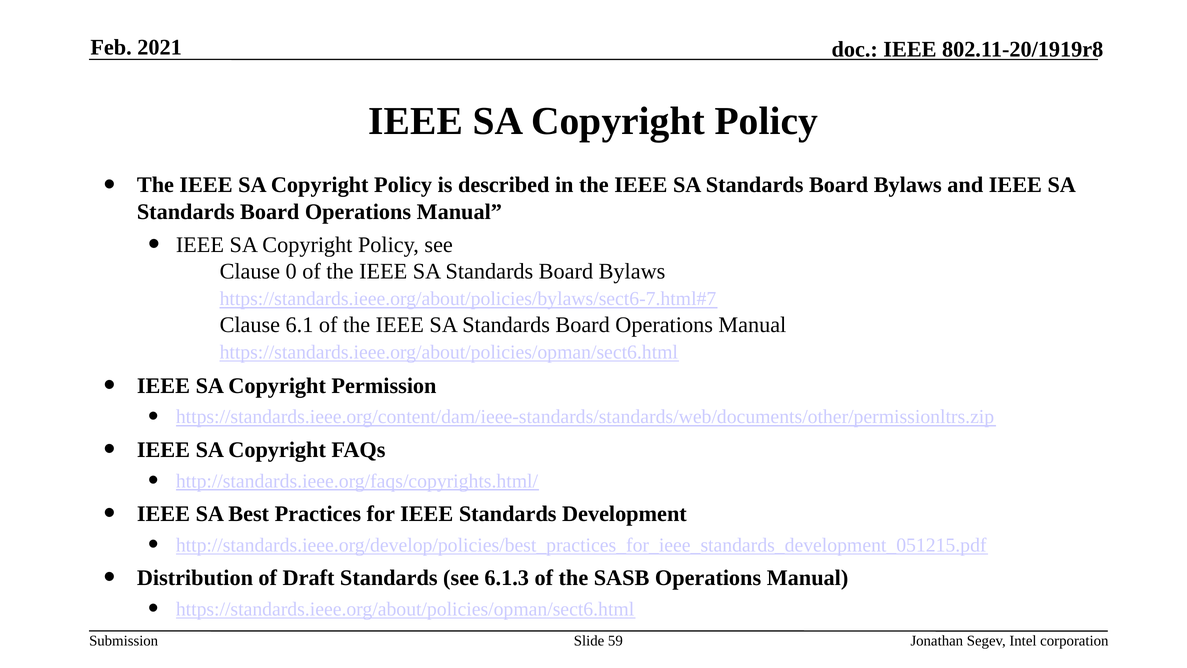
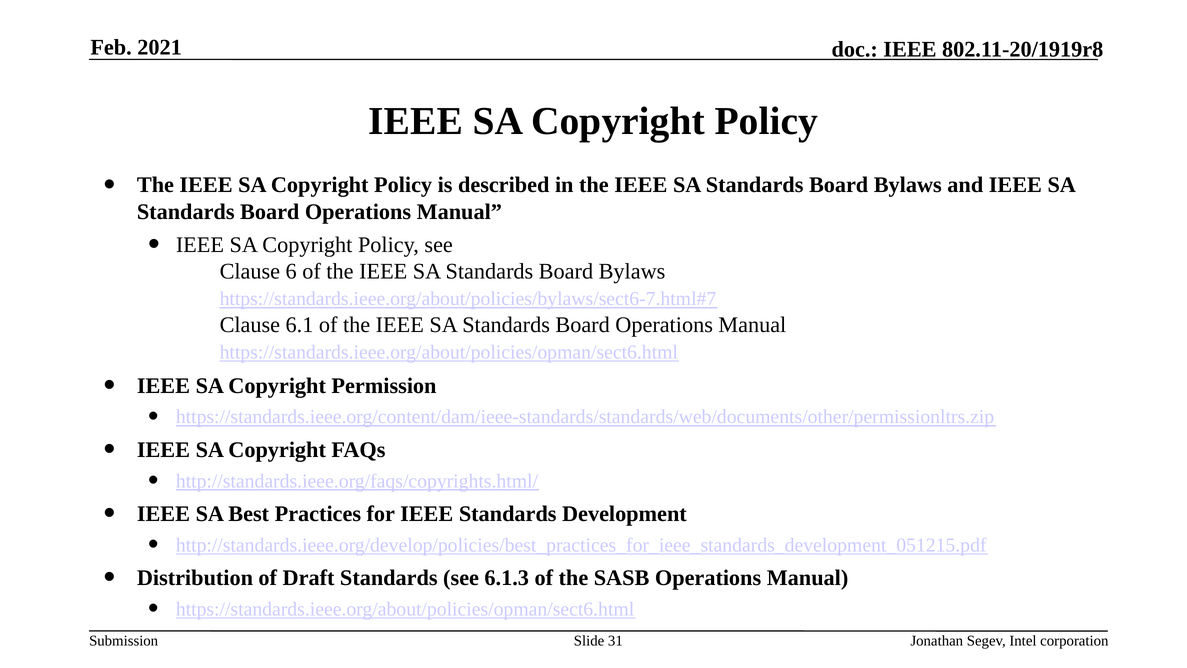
0: 0 -> 6
59: 59 -> 31
